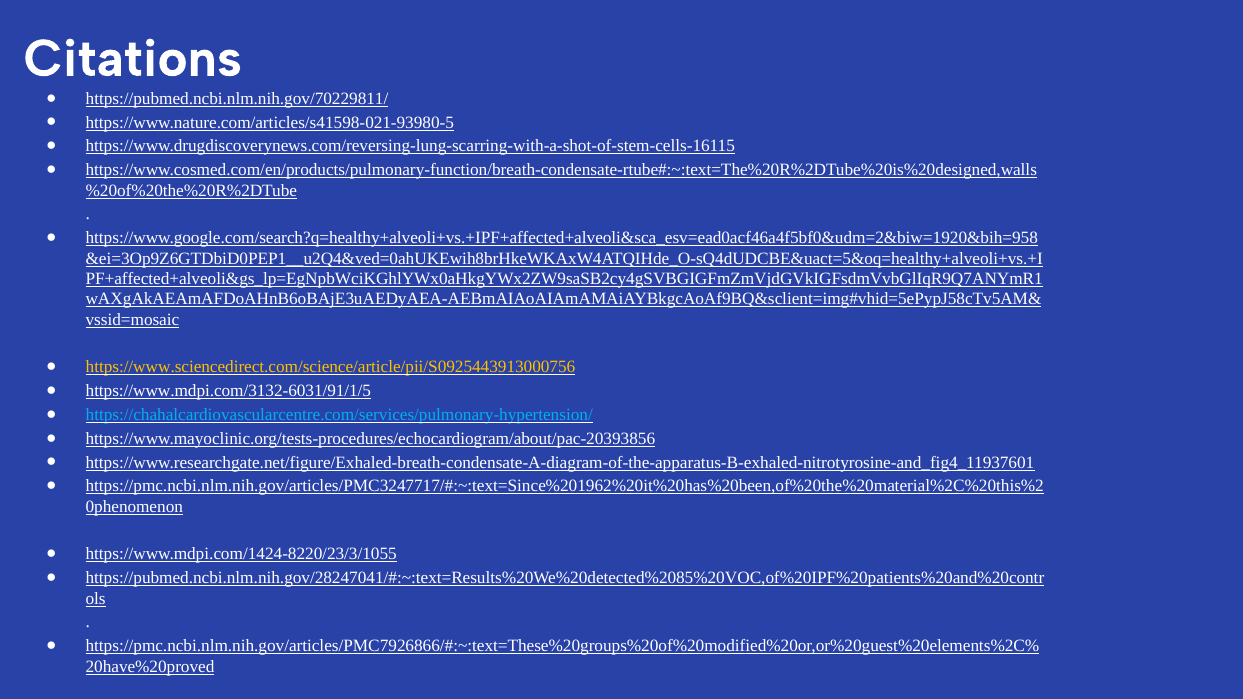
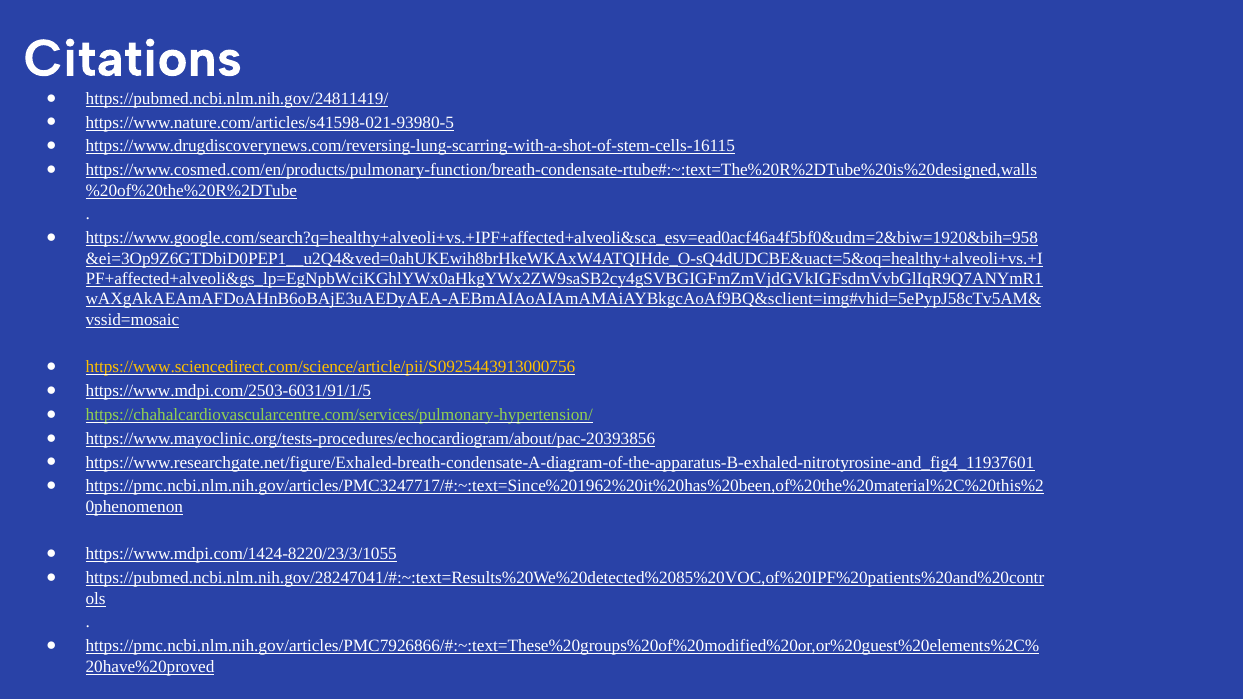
https://pubmed.ncbi.nlm.nih.gov/70229811/: https://pubmed.ncbi.nlm.nih.gov/70229811/ -> https://pubmed.ncbi.nlm.nih.gov/24811419/
https://www.mdpi.com/3132-6031/91/1/5: https://www.mdpi.com/3132-6031/91/1/5 -> https://www.mdpi.com/2503-6031/91/1/5
https://chahalcardiovascularcentre.com/services/pulmonary-hypertension/ colour: light blue -> light green
